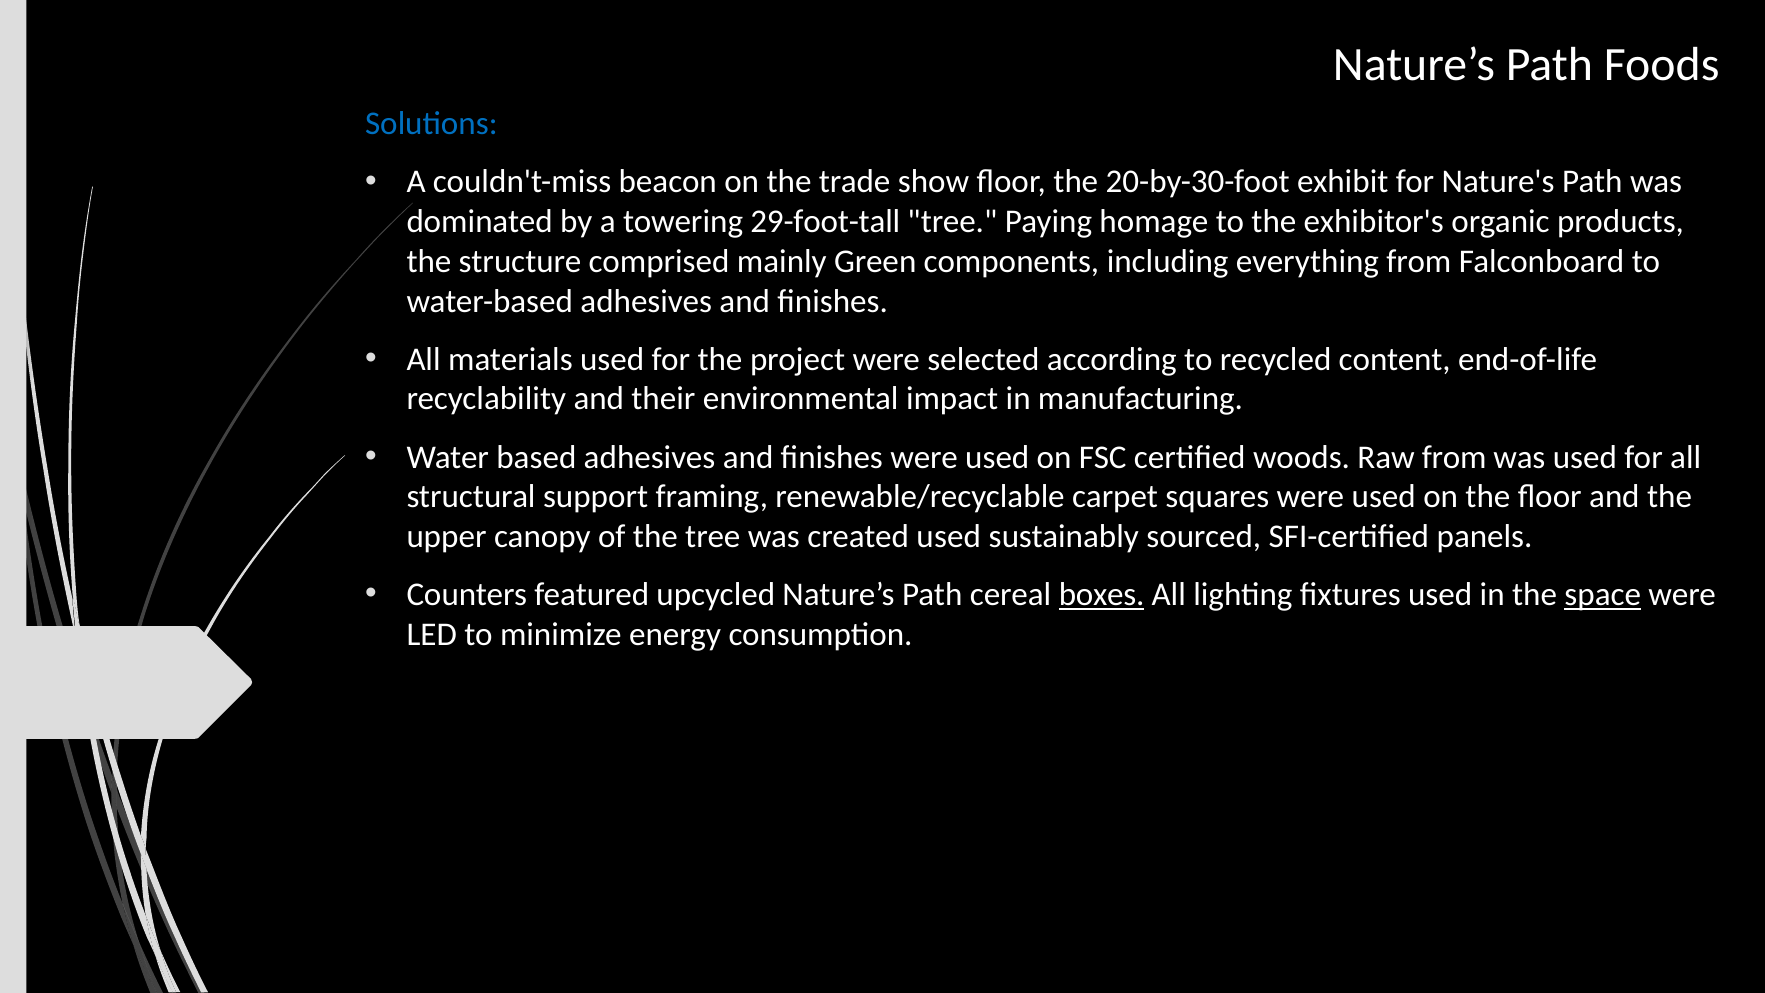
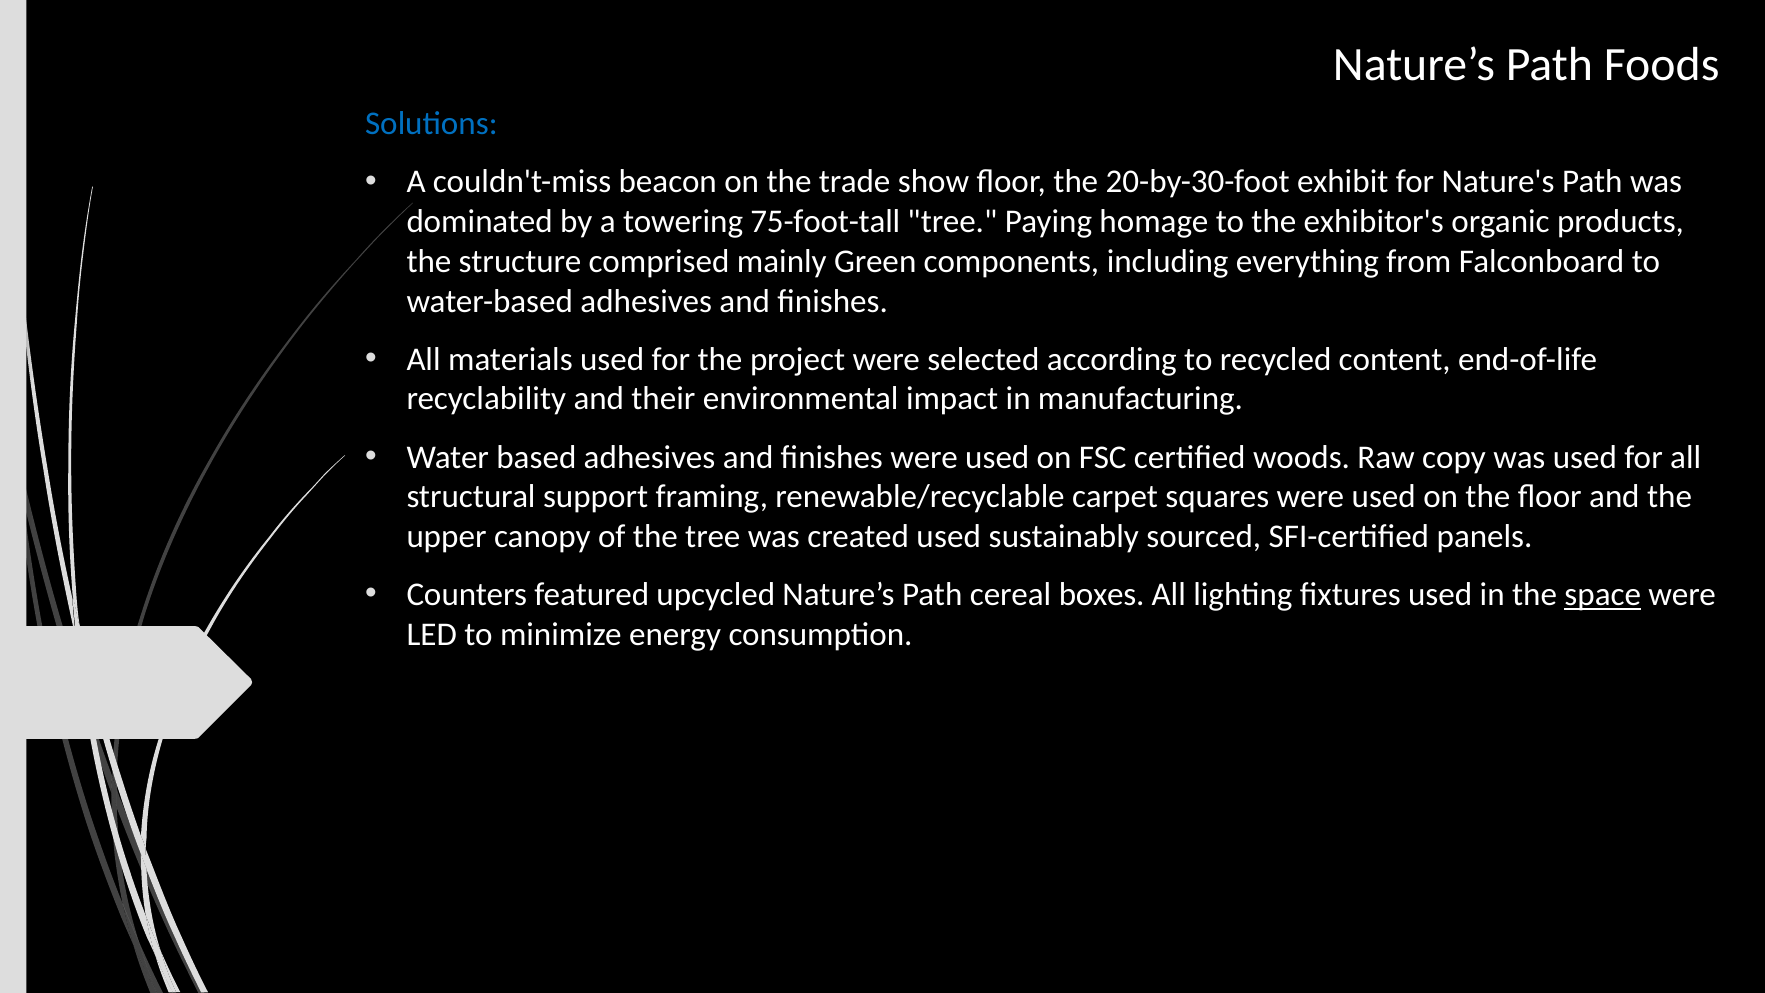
29-foot-tall: 29-foot-tall -> 75-foot-tall
Raw from: from -> copy
boxes underline: present -> none
